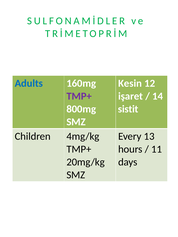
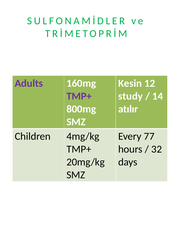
Adults colour: blue -> purple
işaret: işaret -> study
sistit: sistit -> atılır
13: 13 -> 77
11: 11 -> 32
